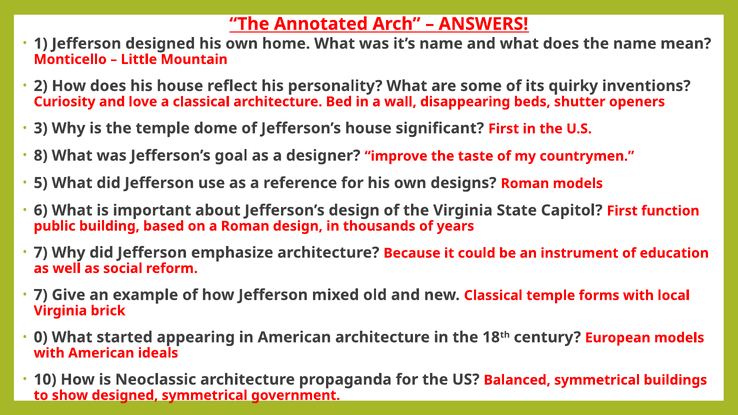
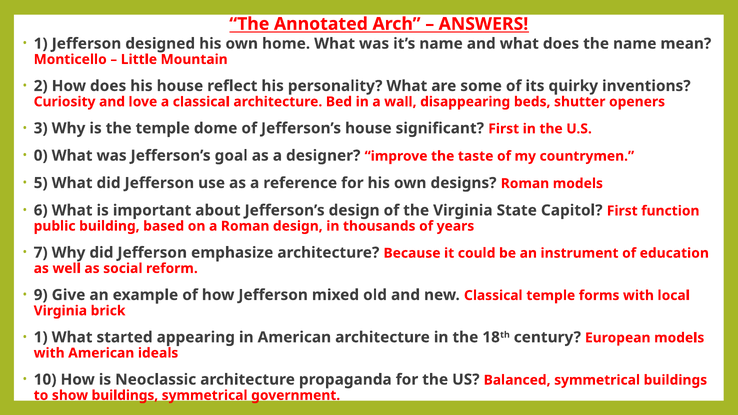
8: 8 -> 0
7 at (41, 295): 7 -> 9
0 at (41, 337): 0 -> 1
show designed: designed -> buildings
